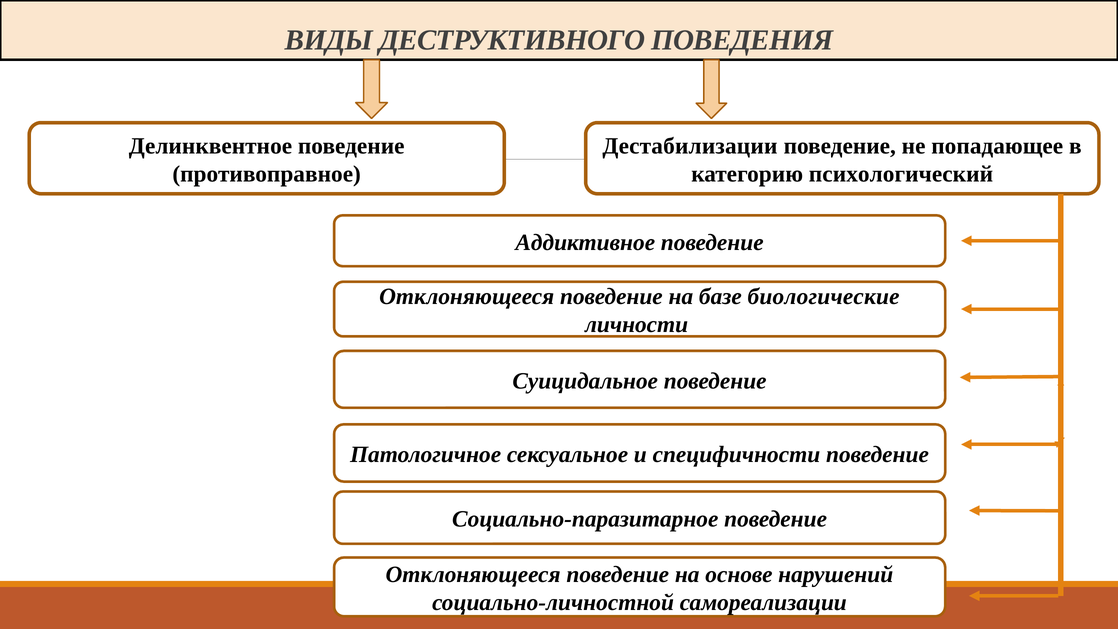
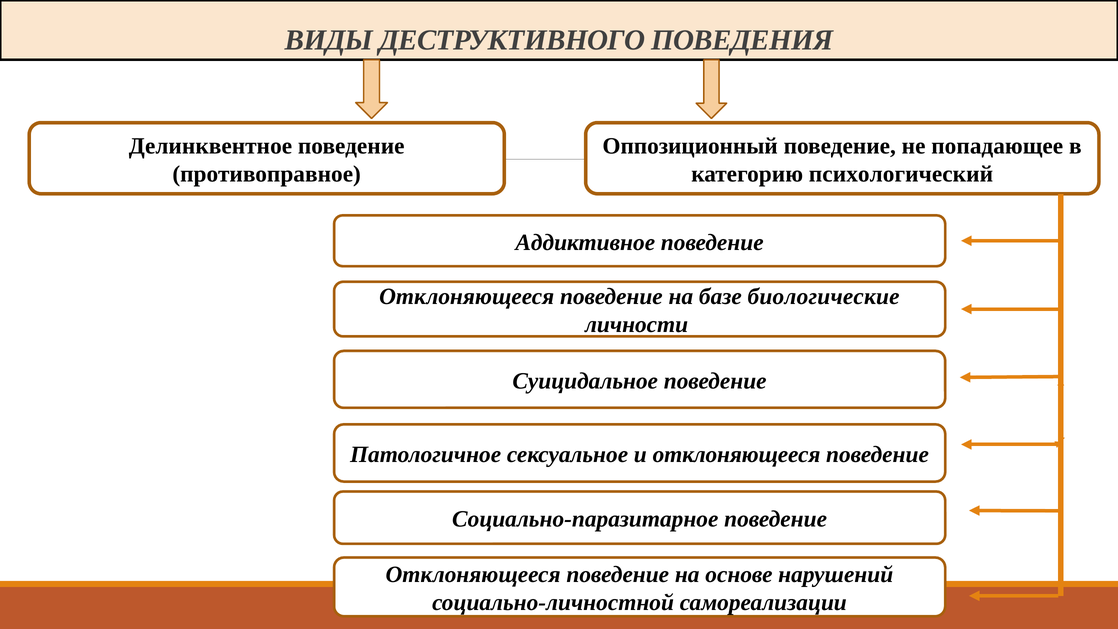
Дестабилизации: Дестабилизации -> Оппозиционный
и специфичности: специфичности -> отклоняющееся
